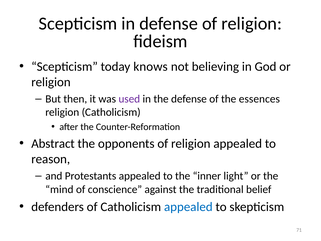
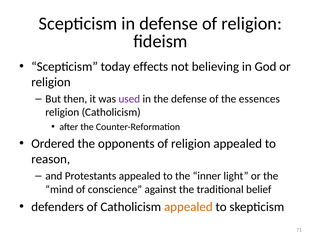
knows: knows -> effects
Abstract: Abstract -> Ordered
appealed at (188, 207) colour: blue -> orange
